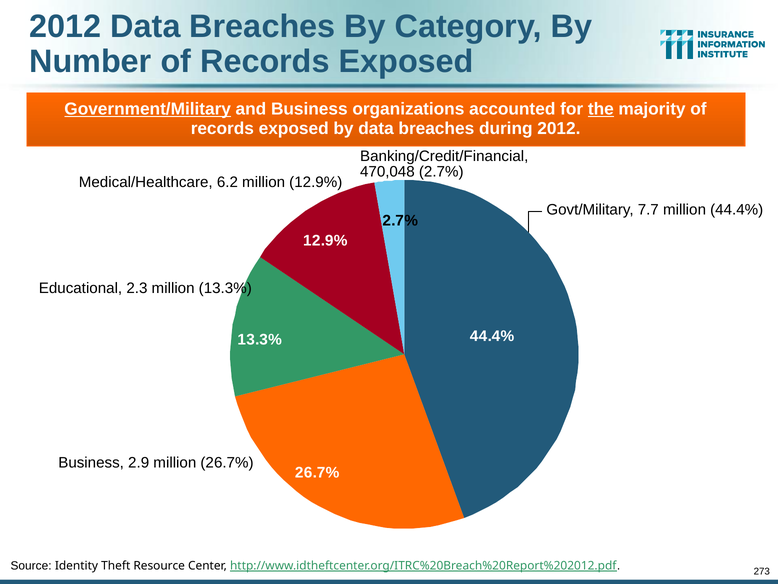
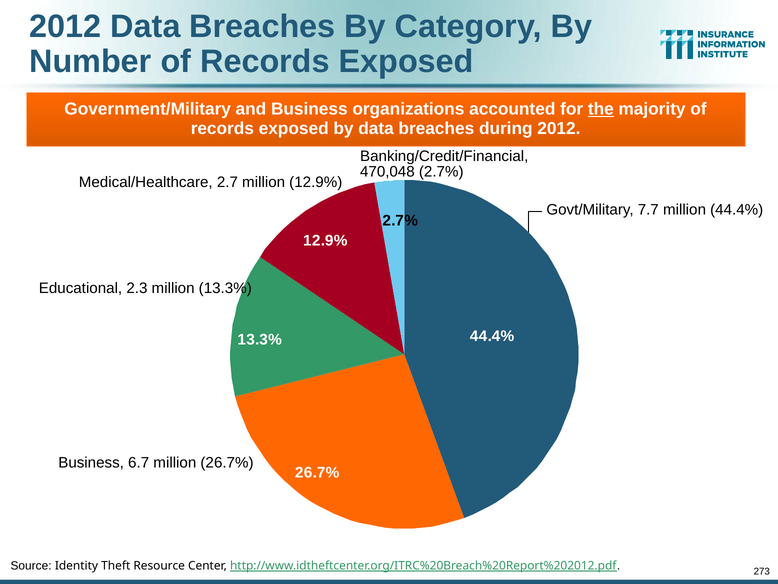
Government/Military underline: present -> none
6.2: 6.2 -> 2.7
2.9: 2.9 -> 6.7
